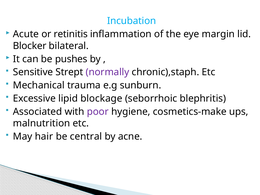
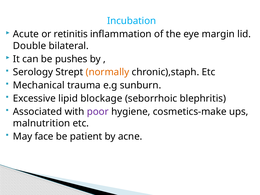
Blocker: Blocker -> Double
Sensitive: Sensitive -> Serology
normally colour: purple -> orange
hair: hair -> face
central: central -> patient
